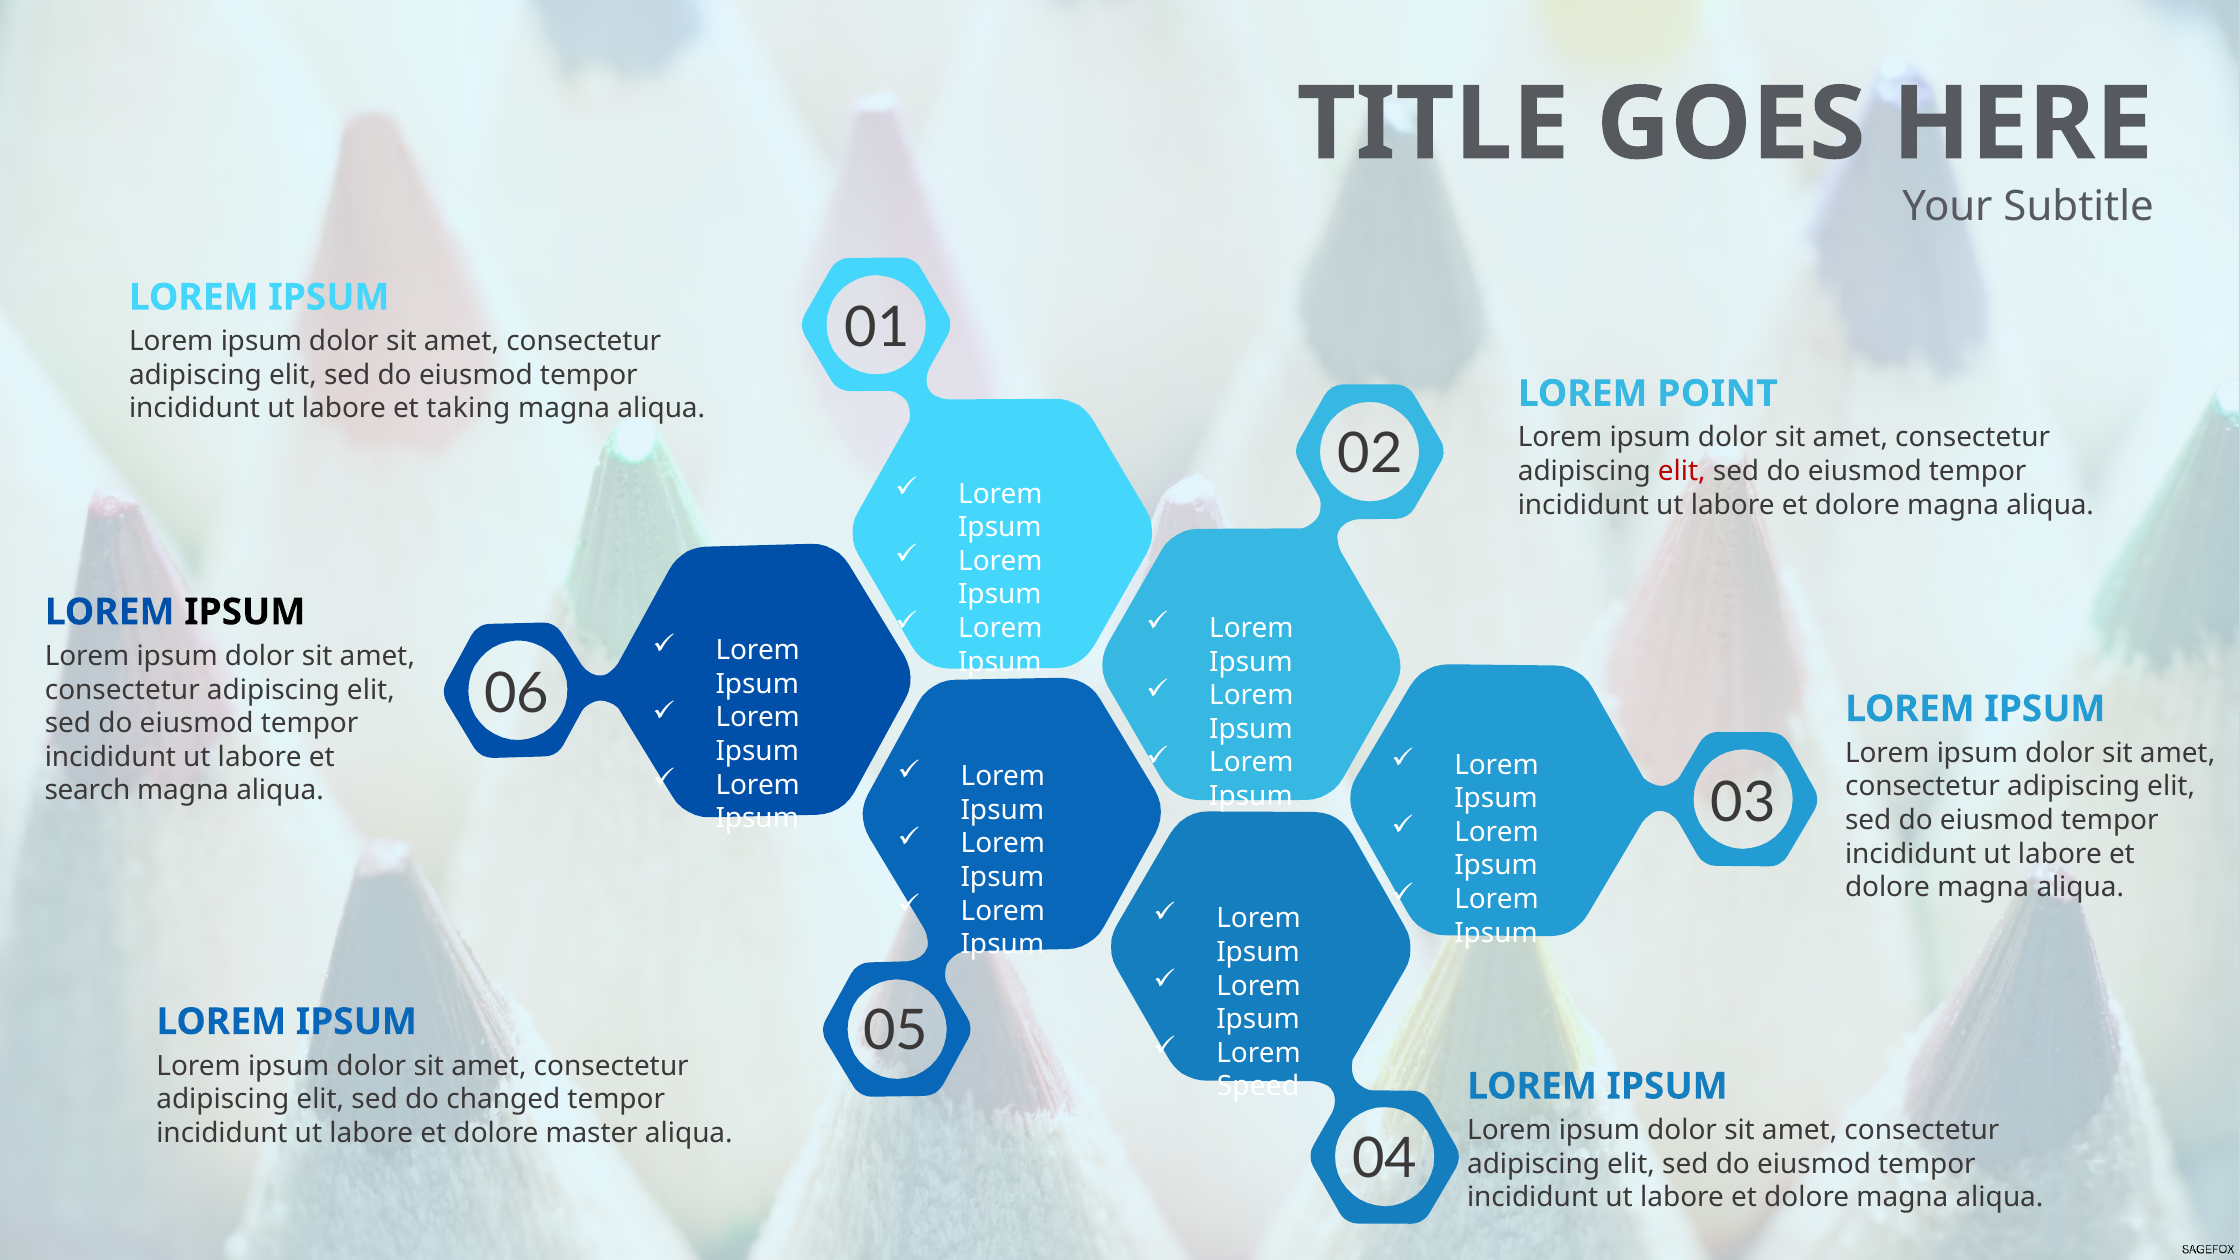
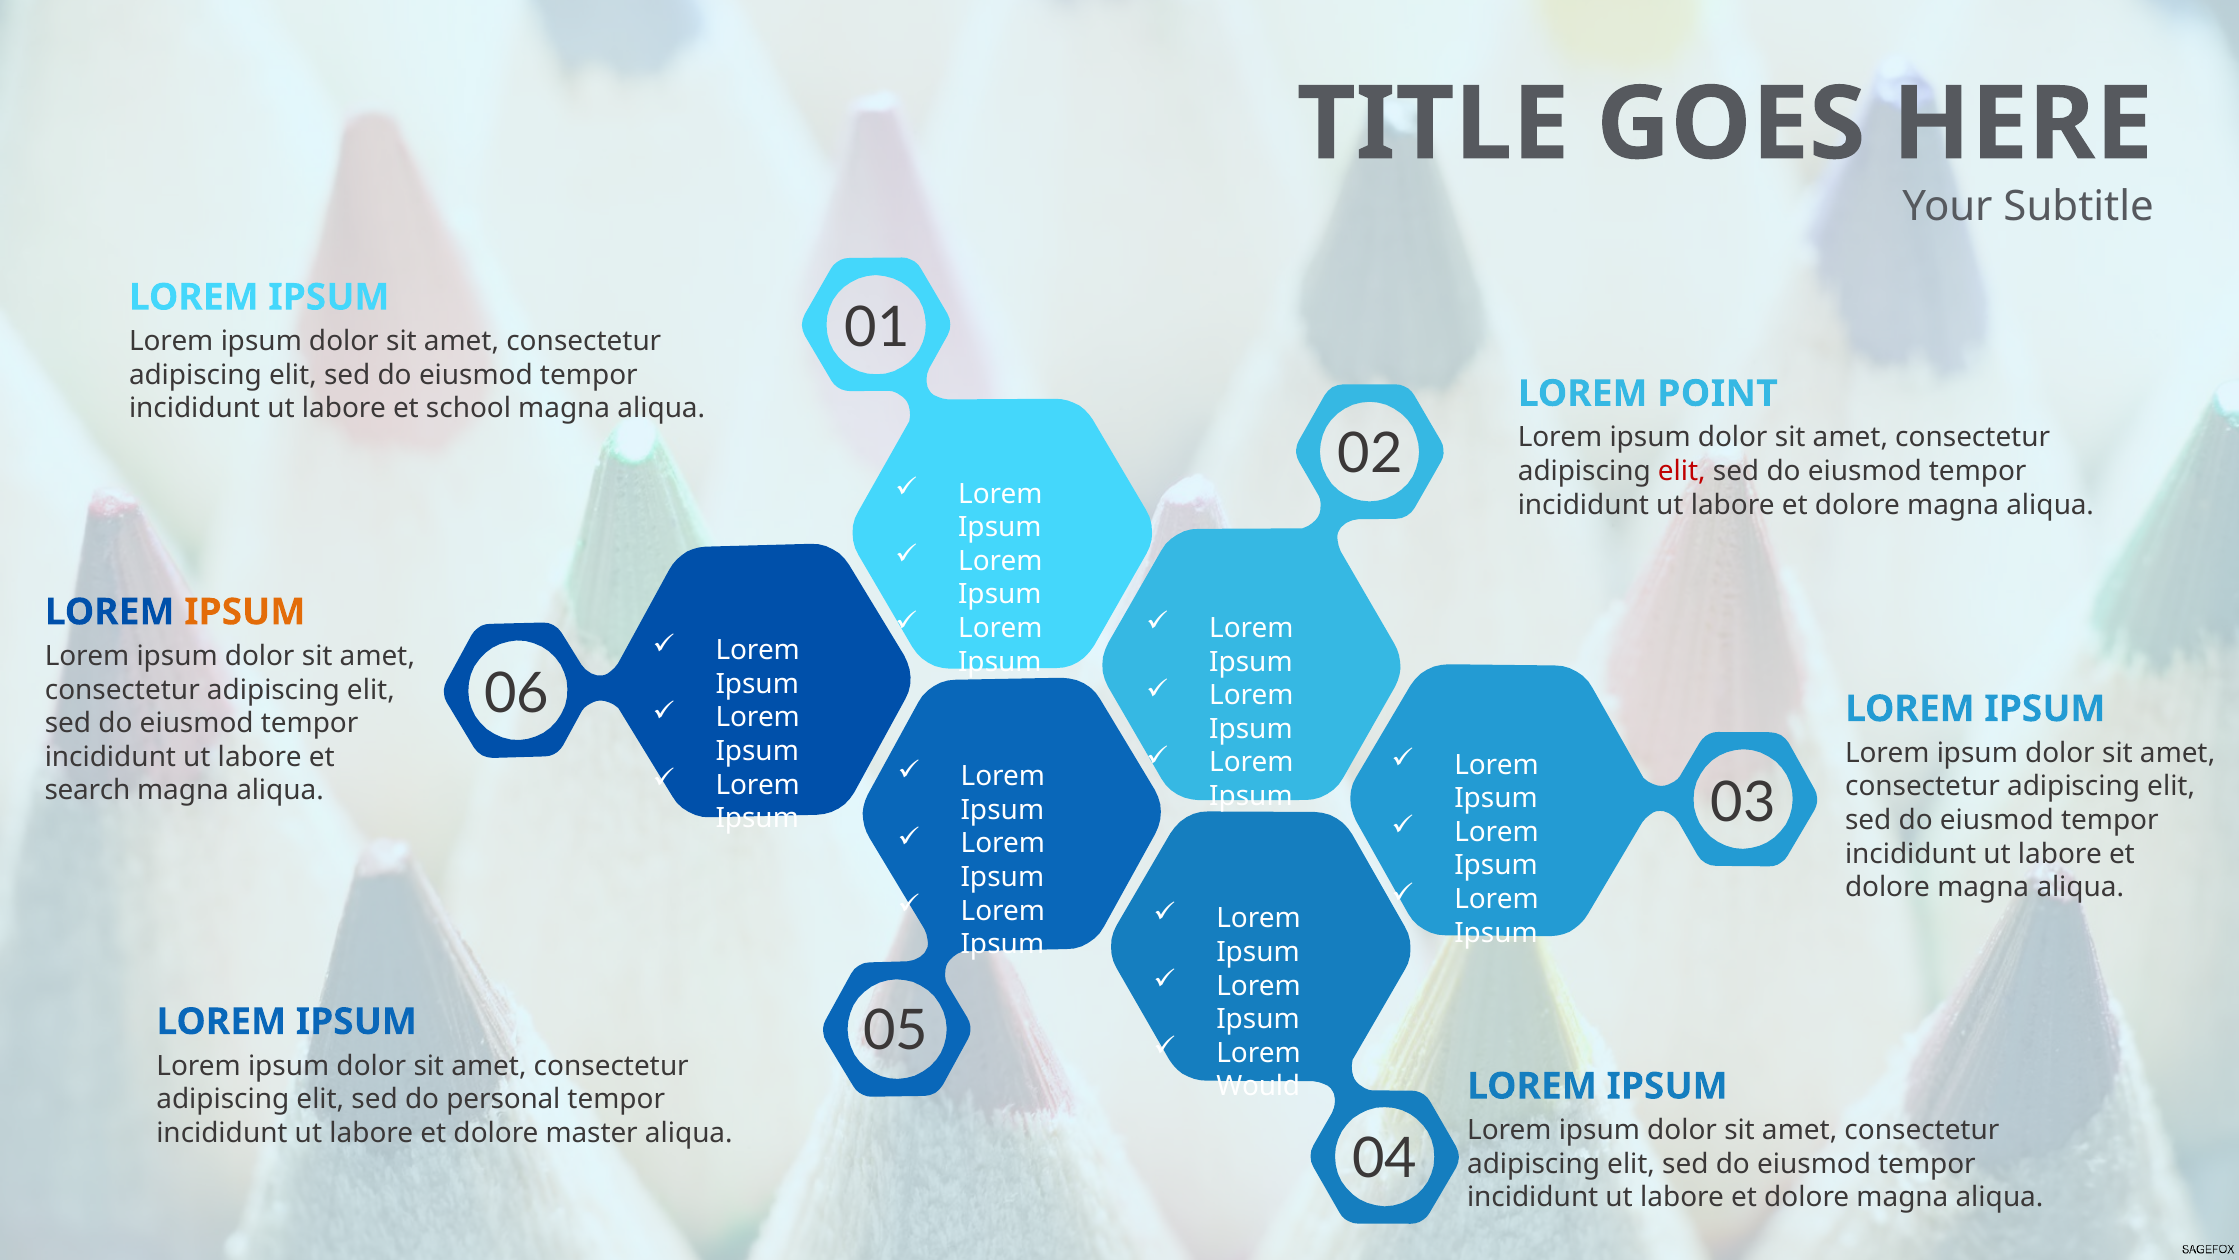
taking: taking -> school
IPSUM at (245, 612) colour: black -> orange
Speed: Speed -> Would
changed: changed -> personal
